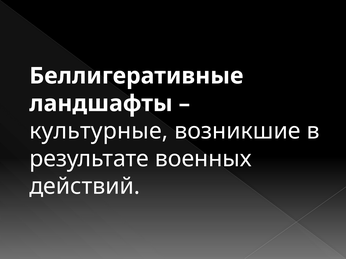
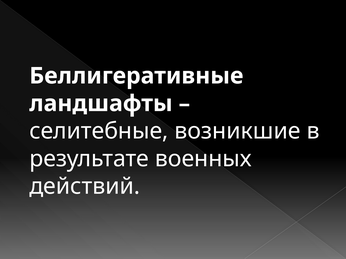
культурные: культурные -> селитебные
